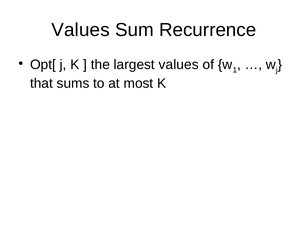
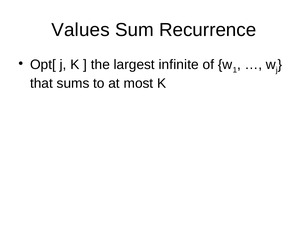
largest values: values -> infinite
